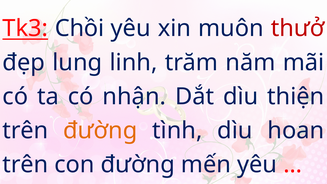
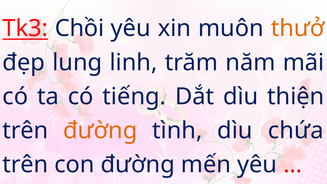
thưở colour: red -> orange
nhận: nhận -> tiếng
hoan: hoan -> chứa
